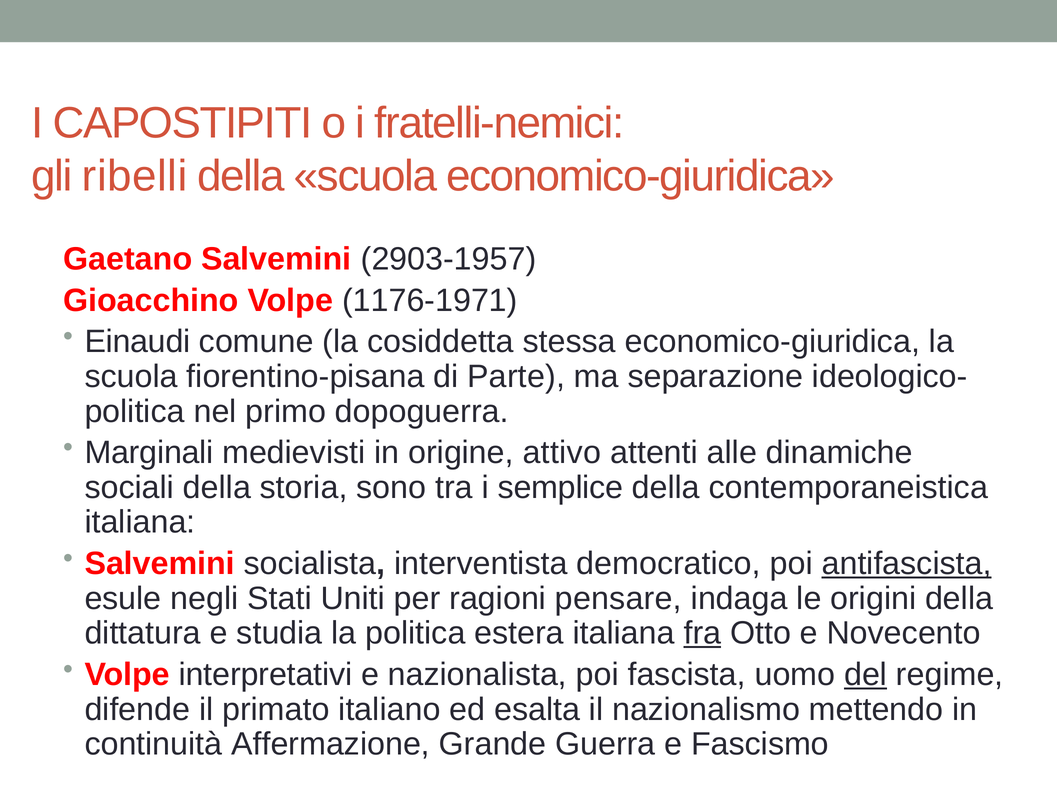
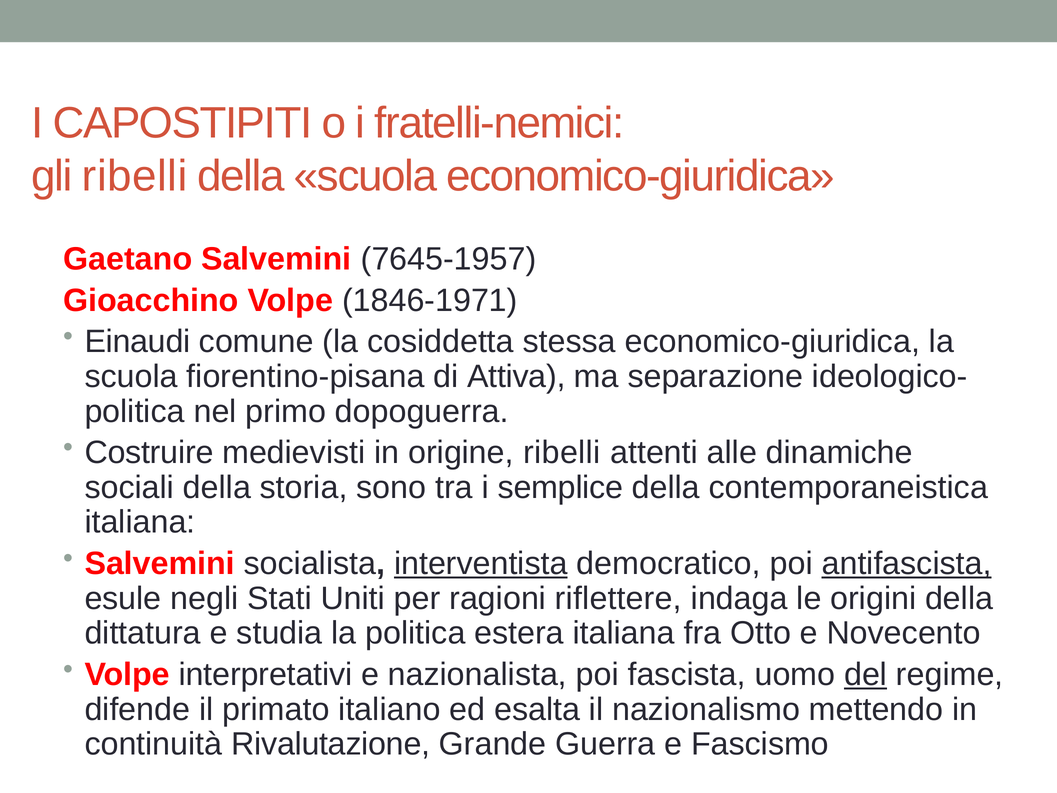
2903-1957: 2903-1957 -> 7645-1957
1176-1971: 1176-1971 -> 1846-1971
Parte: Parte -> Attiva
Marginali: Marginali -> Costruire
origine attivo: attivo -> ribelli
interventista underline: none -> present
pensare: pensare -> riflettere
fra underline: present -> none
Affermazione: Affermazione -> Rivalutazione
